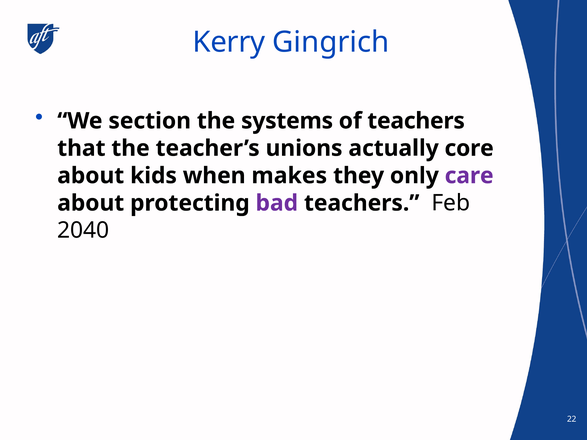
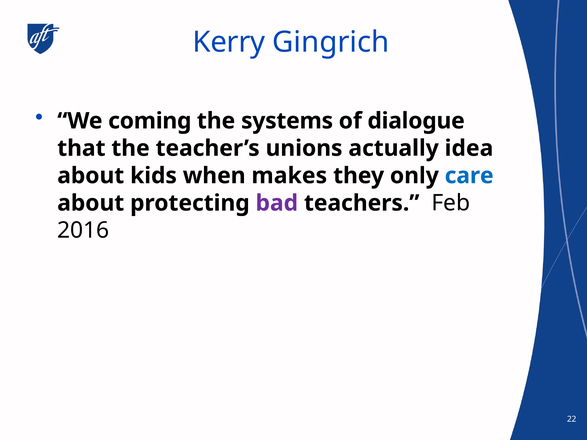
section: section -> coming
of teachers: teachers -> dialogue
core: core -> idea
care colour: purple -> blue
2040: 2040 -> 2016
